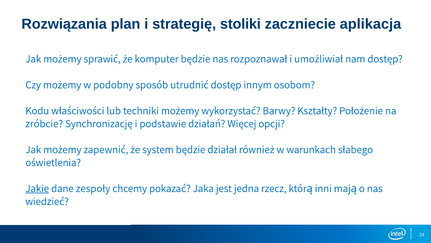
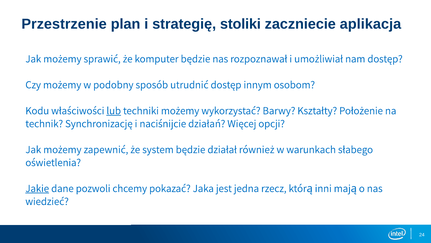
Rozwiązania: Rozwiązania -> Przestrzenie
lub underline: none -> present
zróbcie: zróbcie -> technik
podstawie: podstawie -> naciśnijcie
zespoły: zespoły -> pozwoli
